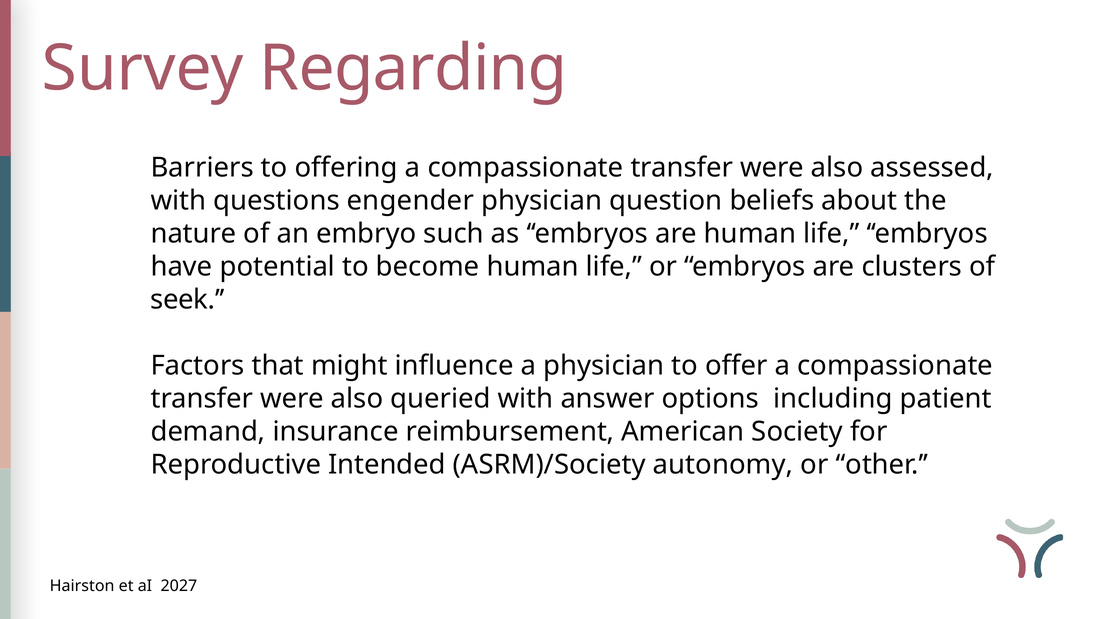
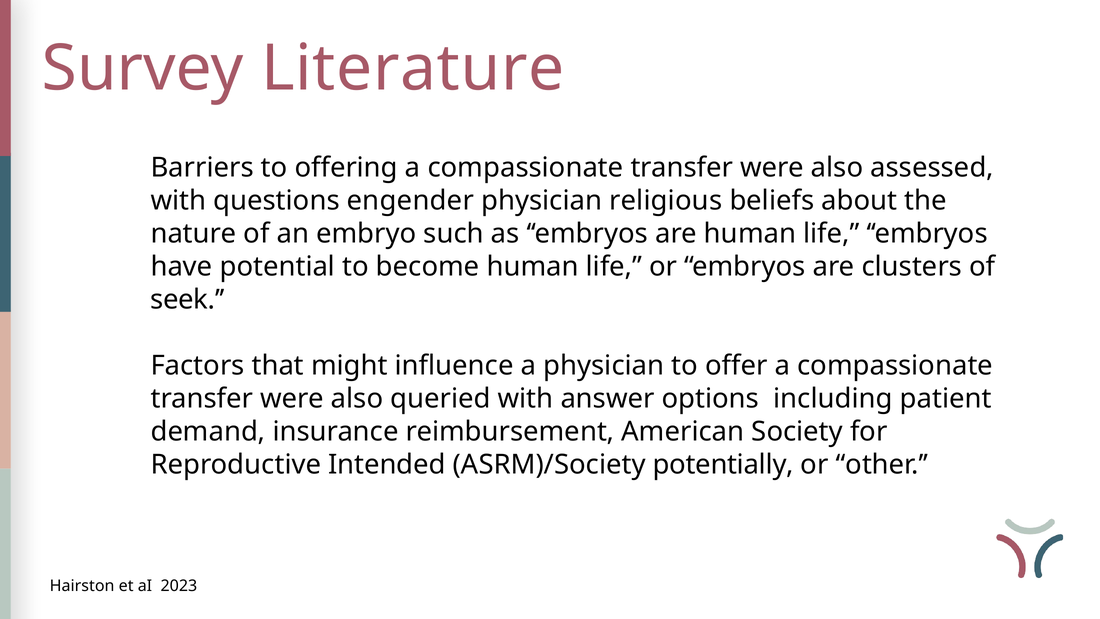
Regarding: Regarding -> Literature
question: question -> religious
autonomy: autonomy -> potentially
2027: 2027 -> 2023
